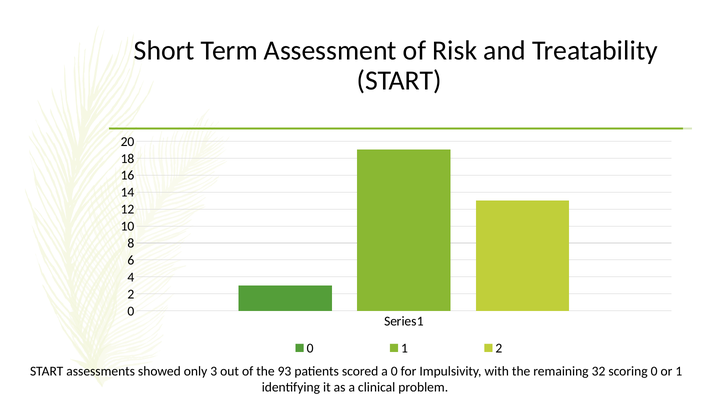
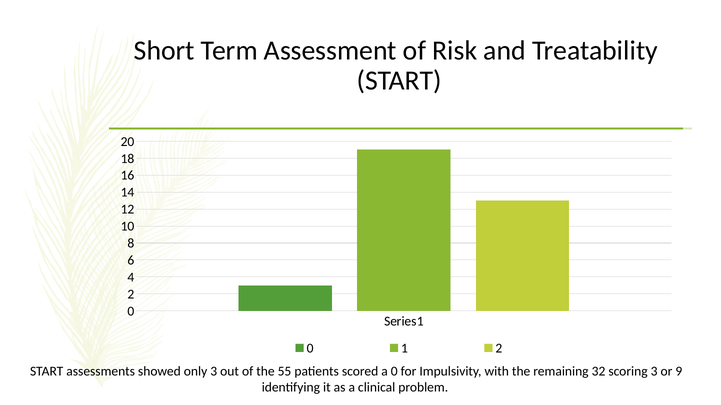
93: 93 -> 55
scoring 0: 0 -> 3
or 1: 1 -> 9
